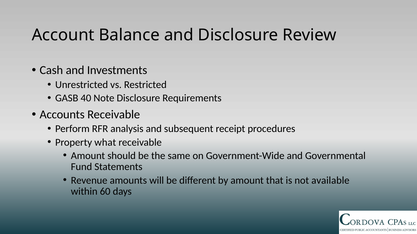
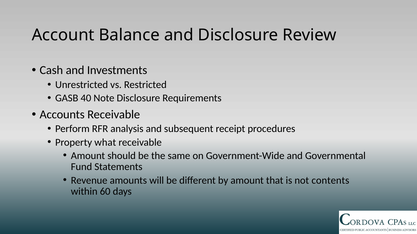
available: available -> contents
